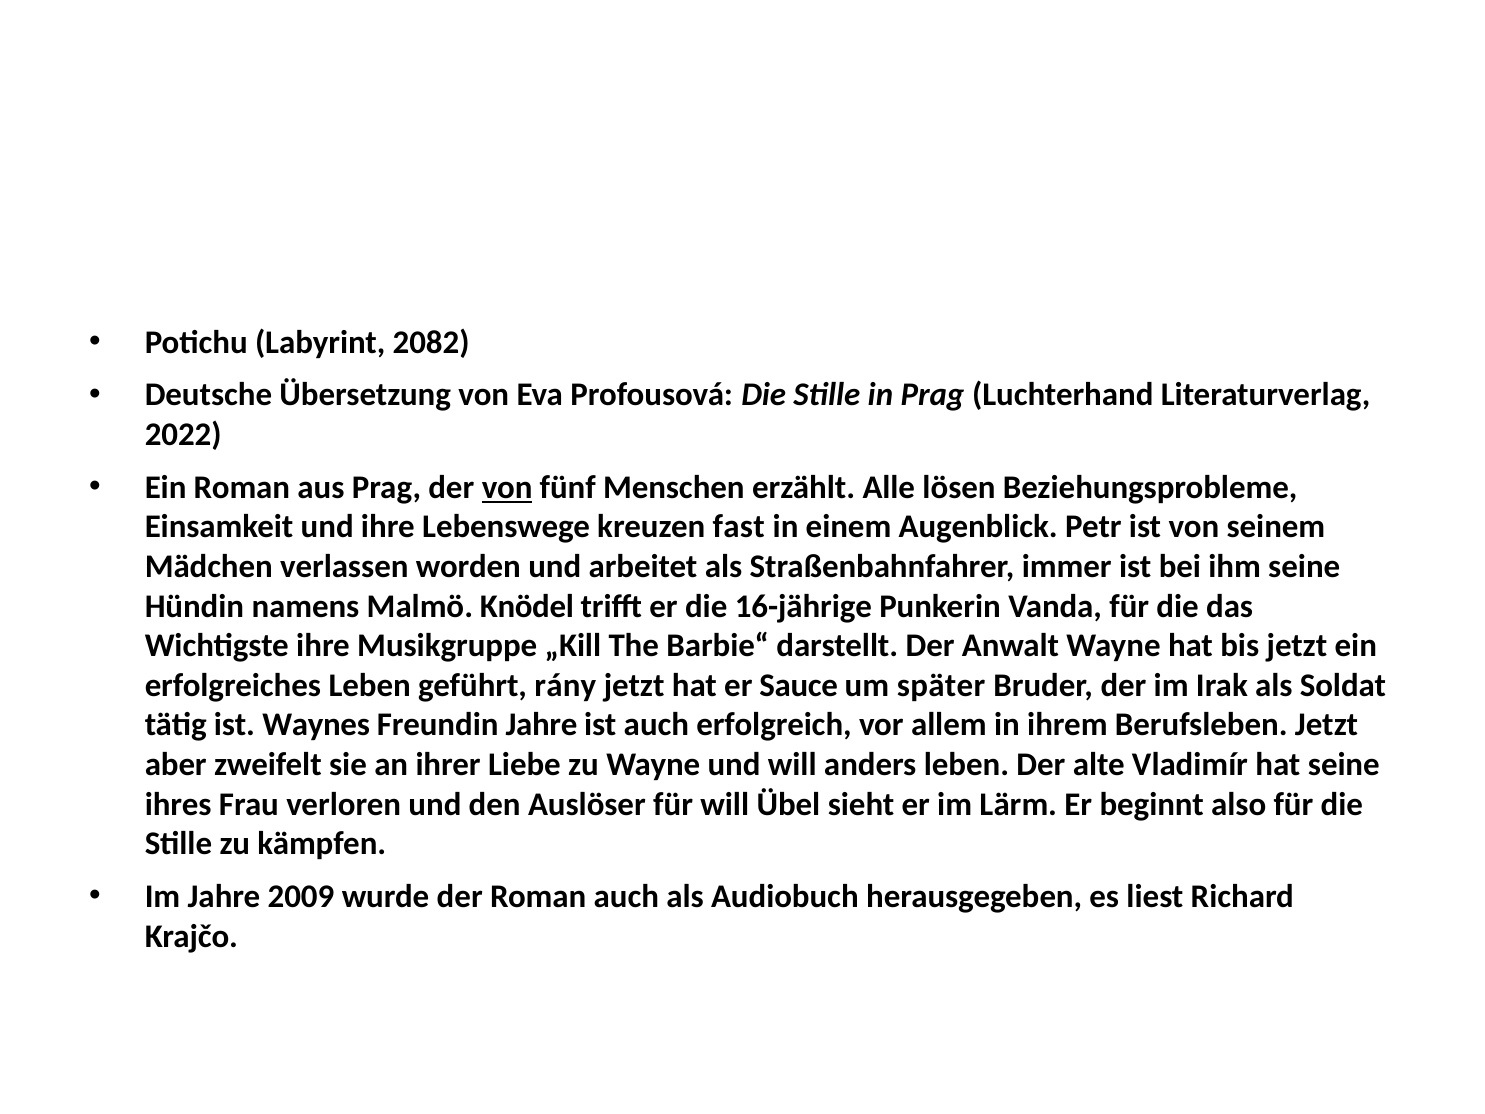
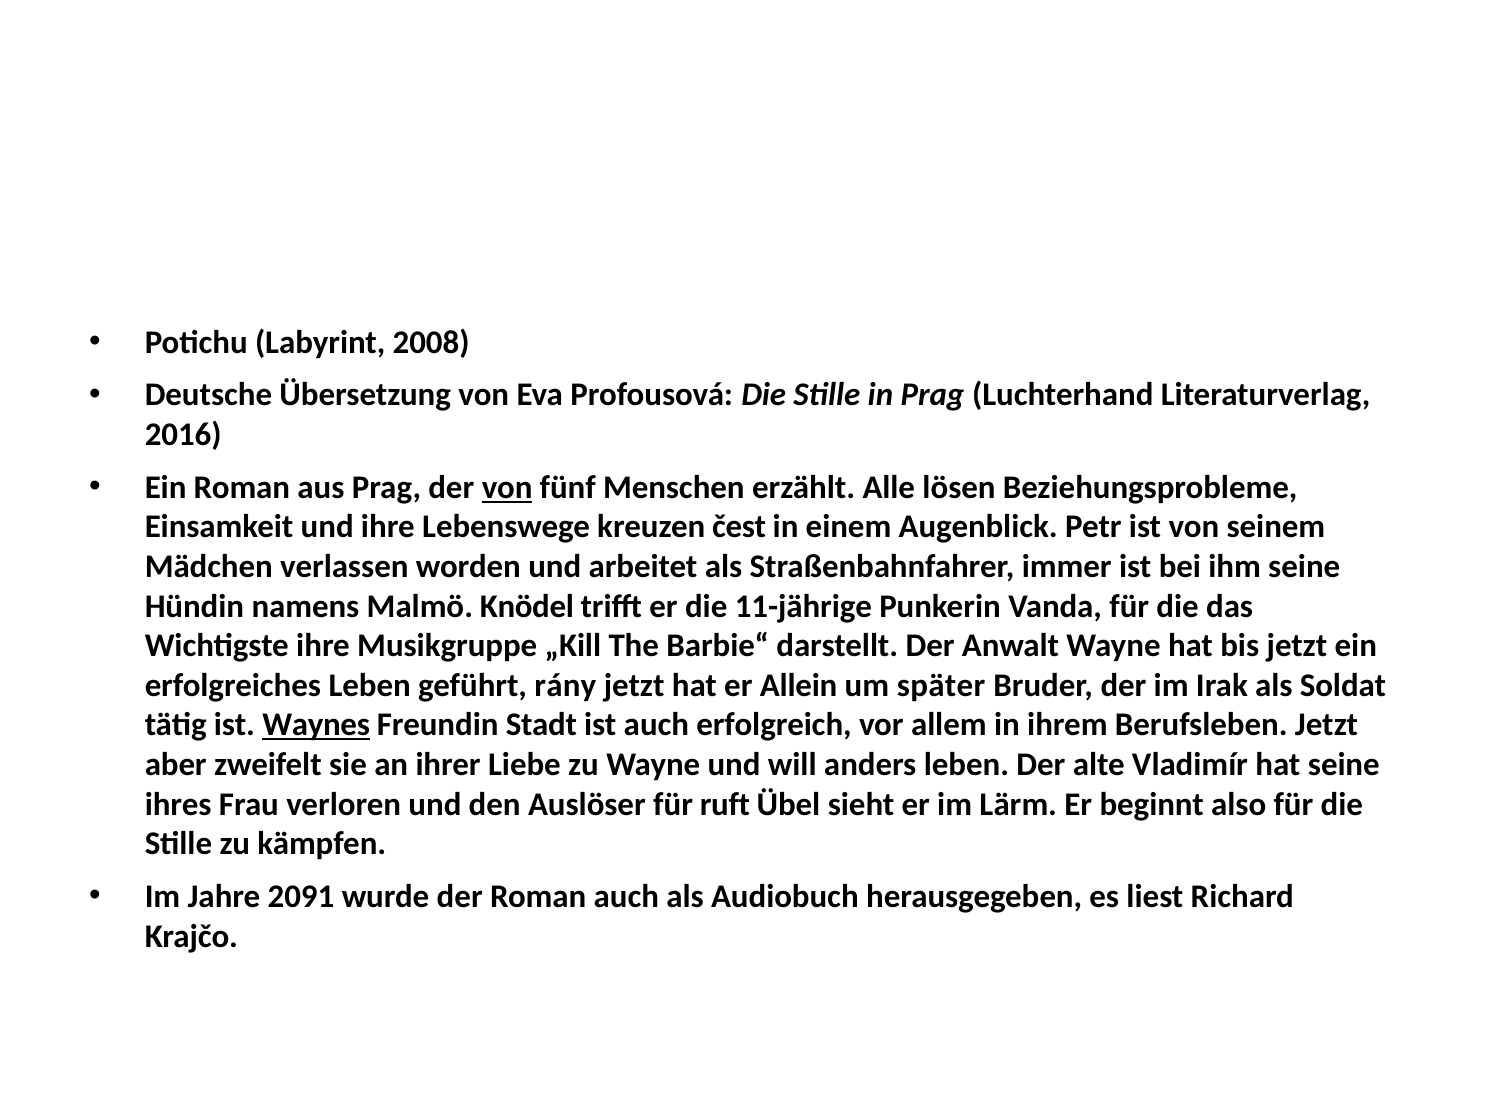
2082: 2082 -> 2008
2022: 2022 -> 2016
fast: fast -> čest
16-jährige: 16-jährige -> 11-jährige
Sauce: Sauce -> Allein
Waynes underline: none -> present
Freundin Jahre: Jahre -> Stadt
für will: will -> ruft
2009: 2009 -> 2091
